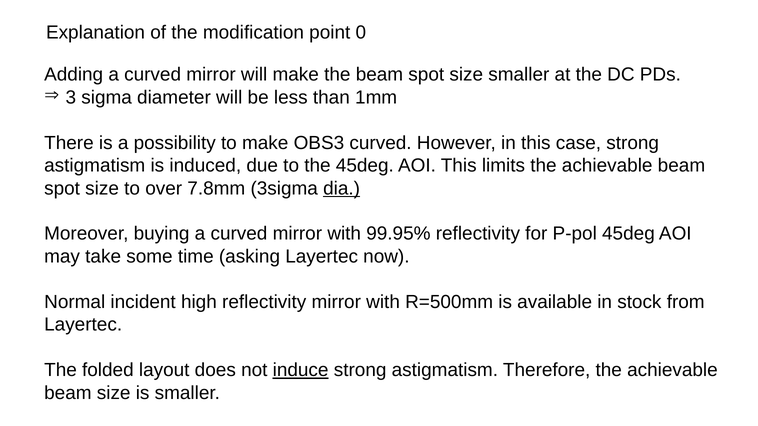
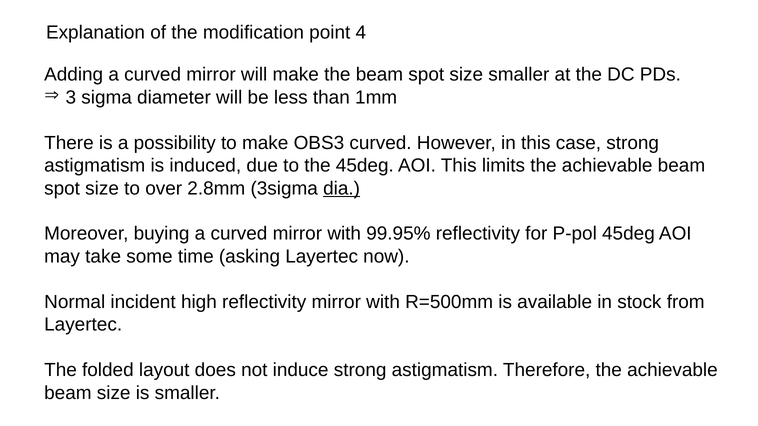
0: 0 -> 4
7.8mm: 7.8mm -> 2.8mm
induce underline: present -> none
